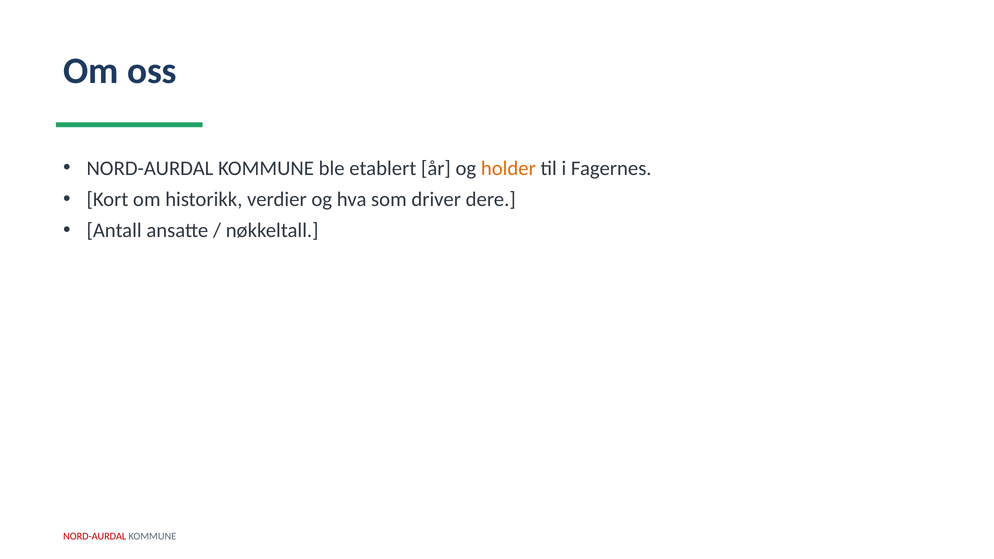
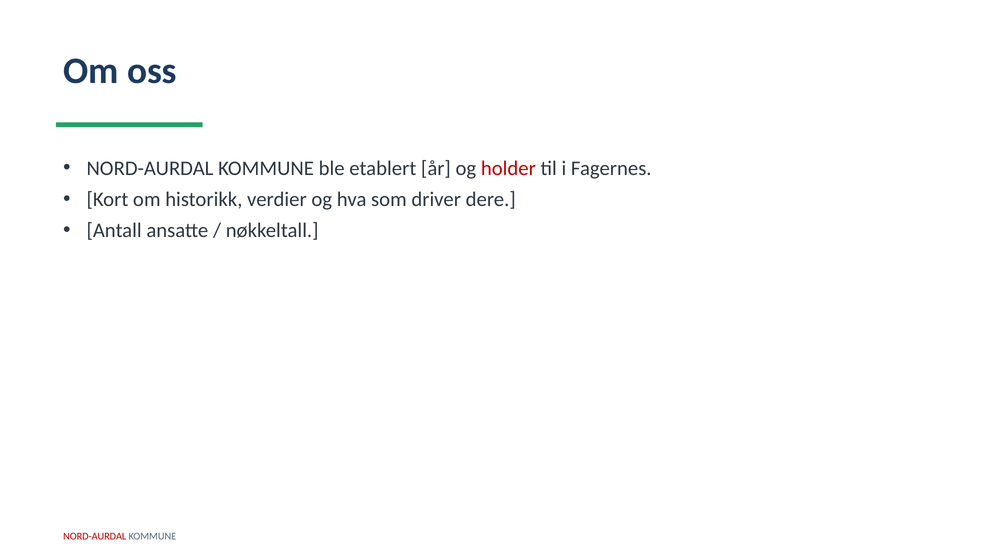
holder colour: orange -> red
